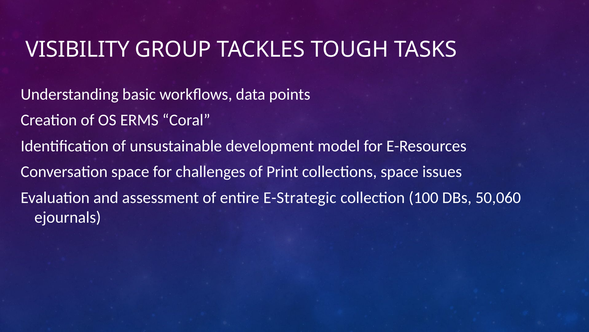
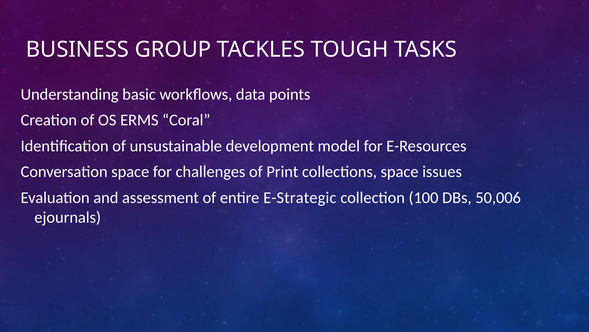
VISIBILITY: VISIBILITY -> BUSINESS
50,060: 50,060 -> 50,006
